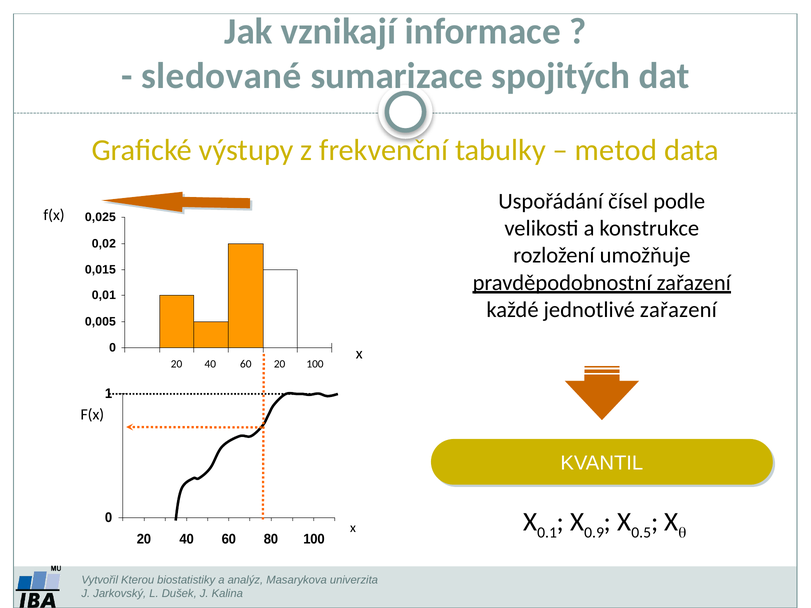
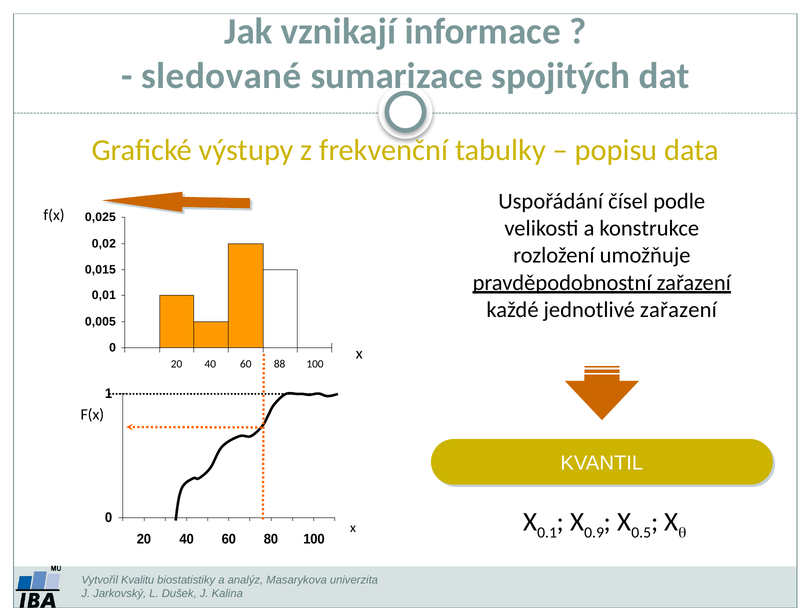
metod: metod -> popisu
60 20: 20 -> 88
Kterou: Kterou -> Kvalitu
